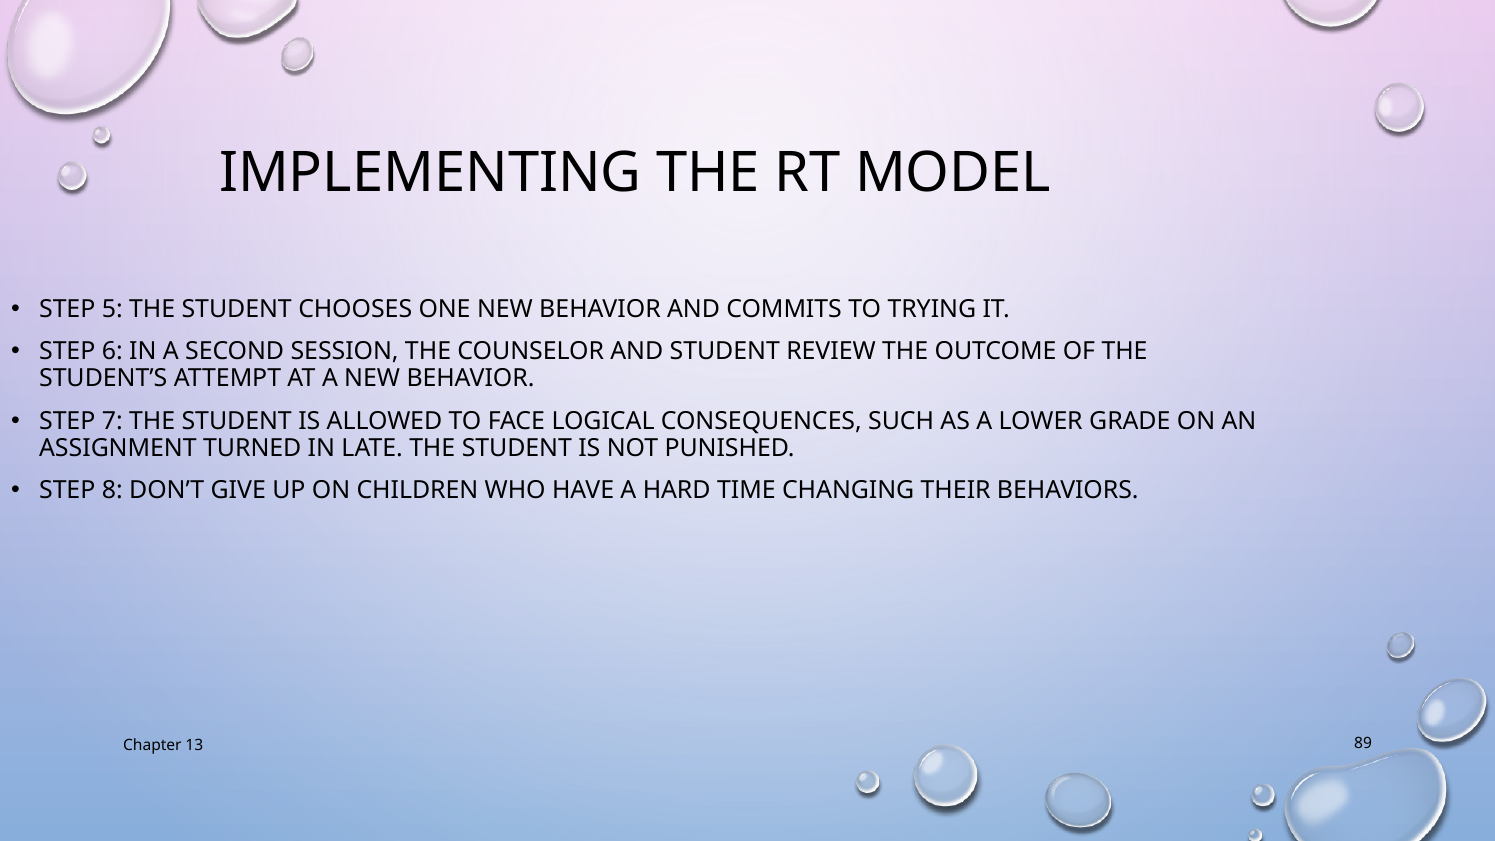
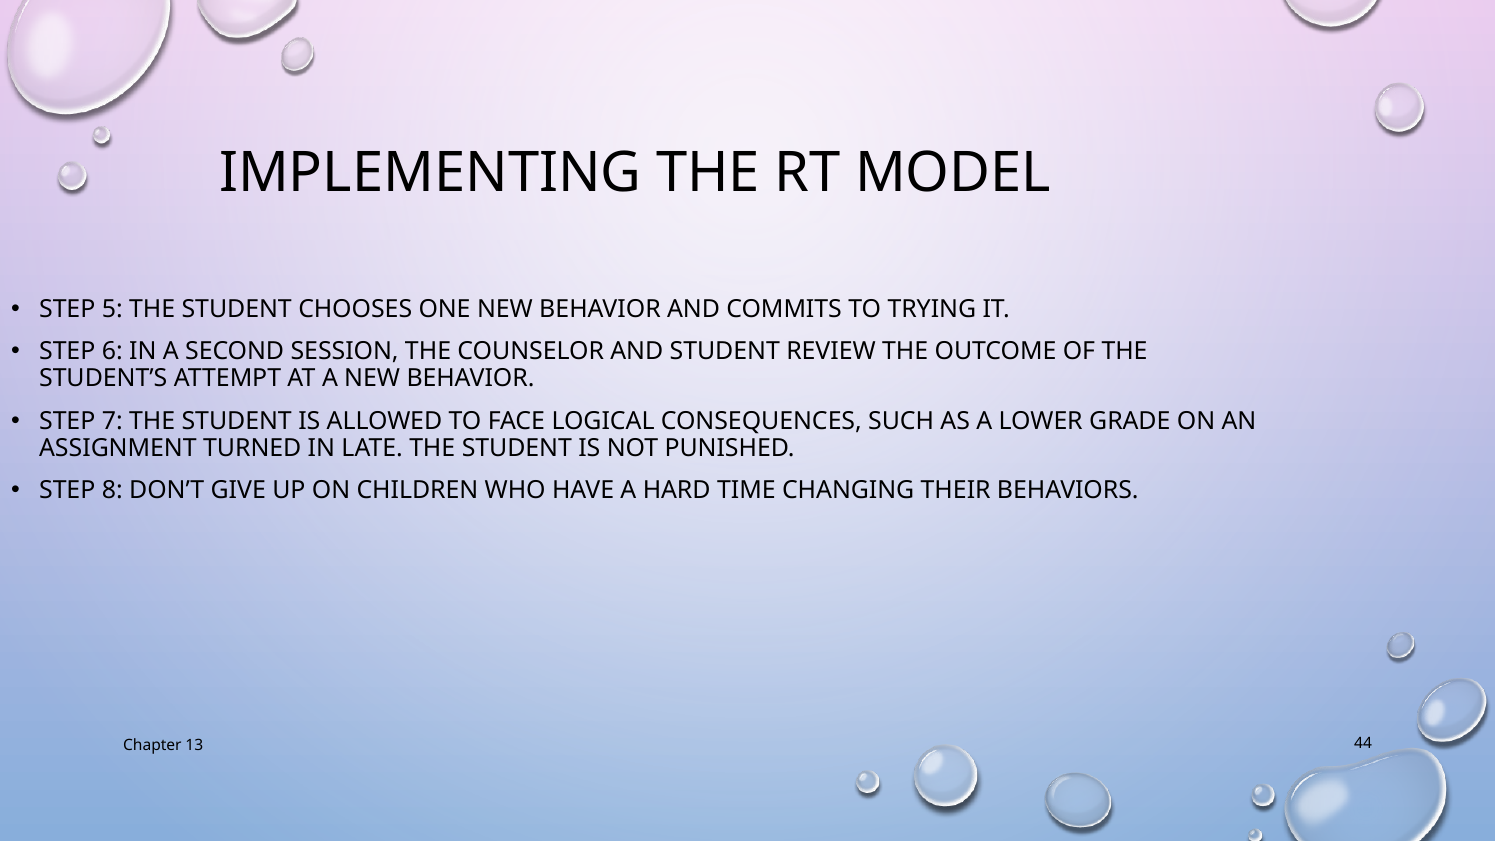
89: 89 -> 44
